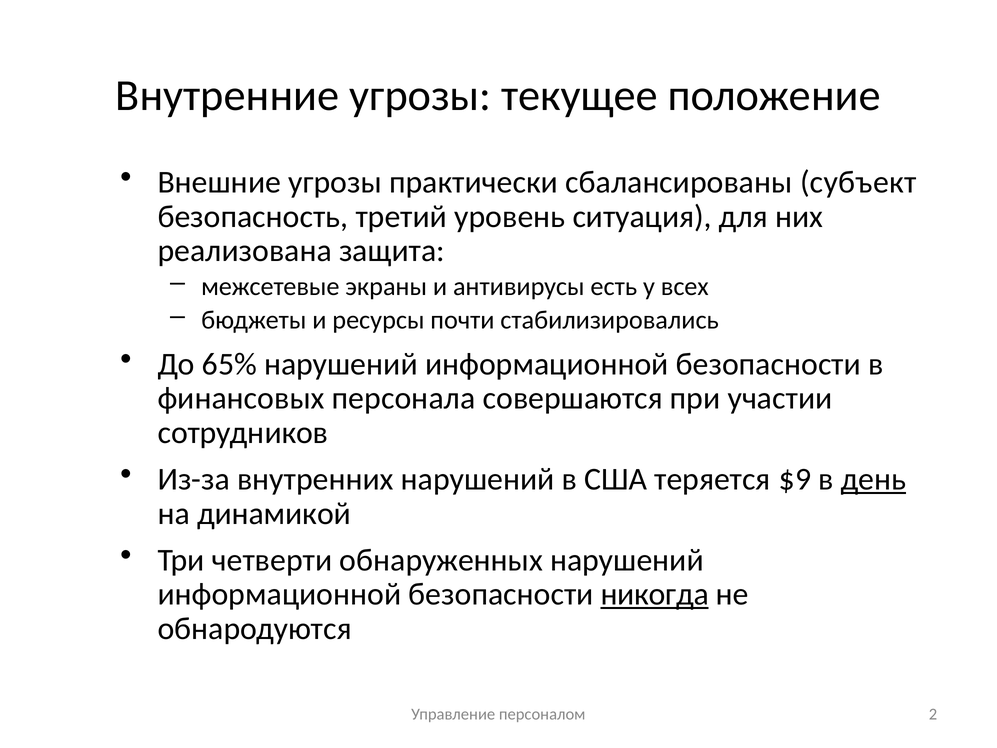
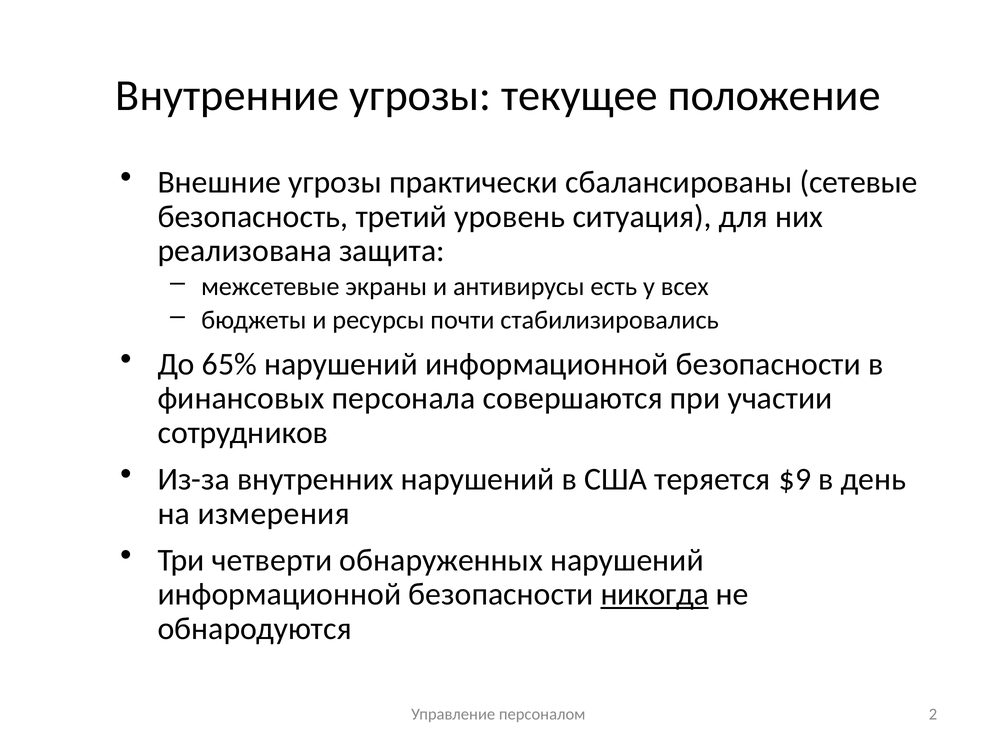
субъект: субъект -> сетевые
день underline: present -> none
динамикой: динамикой -> измерения
